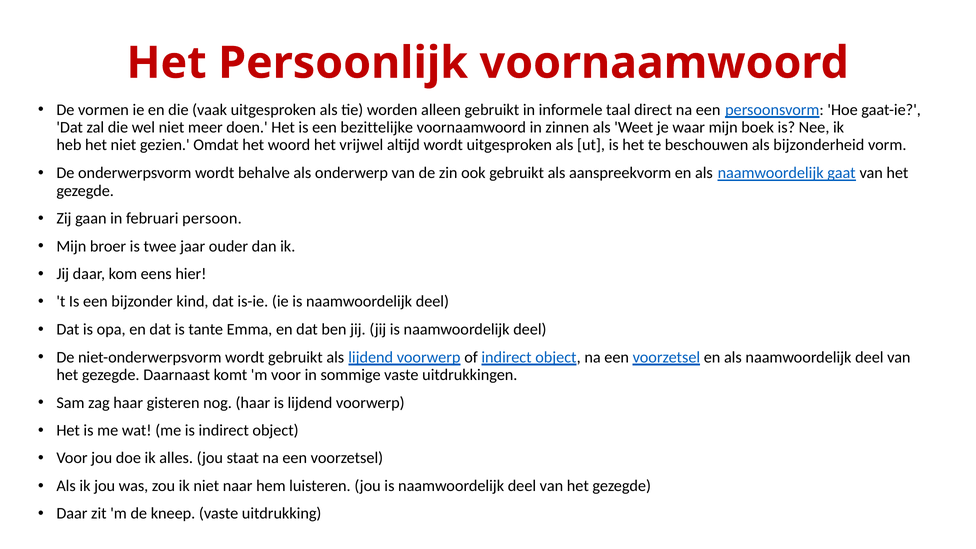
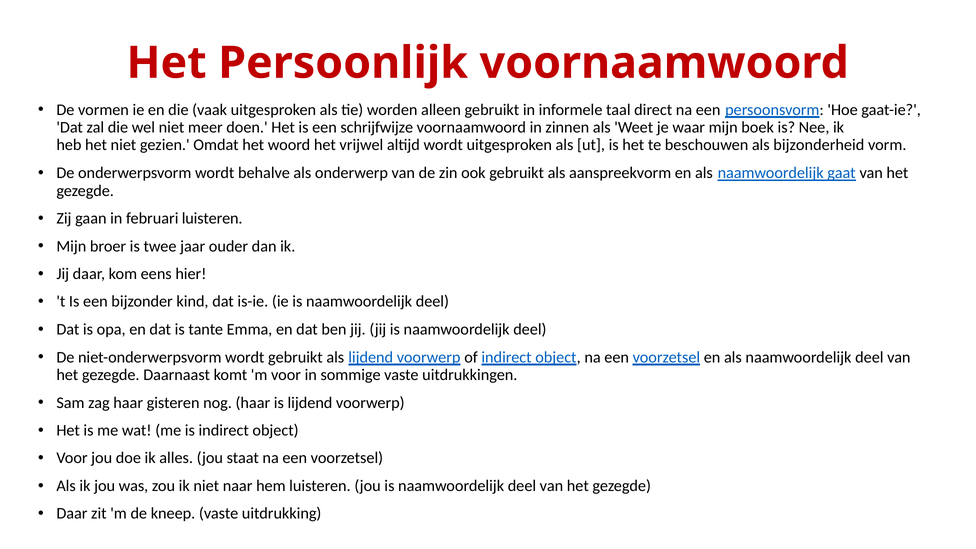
bezittelijke: bezittelijke -> schrijfwijze
februari persoon: persoon -> luisteren
